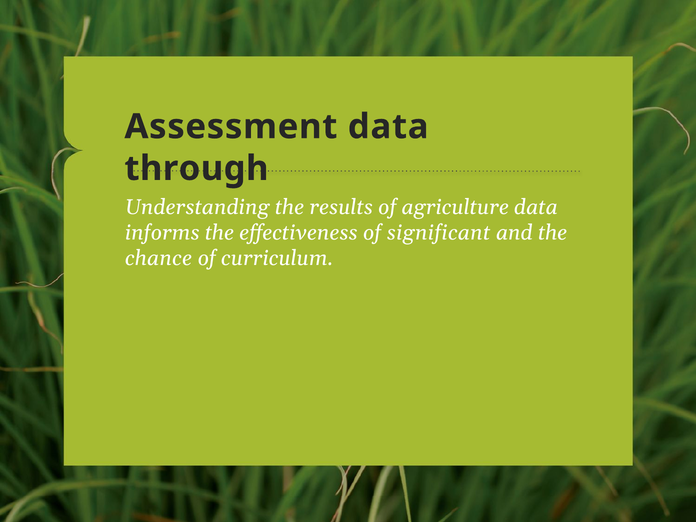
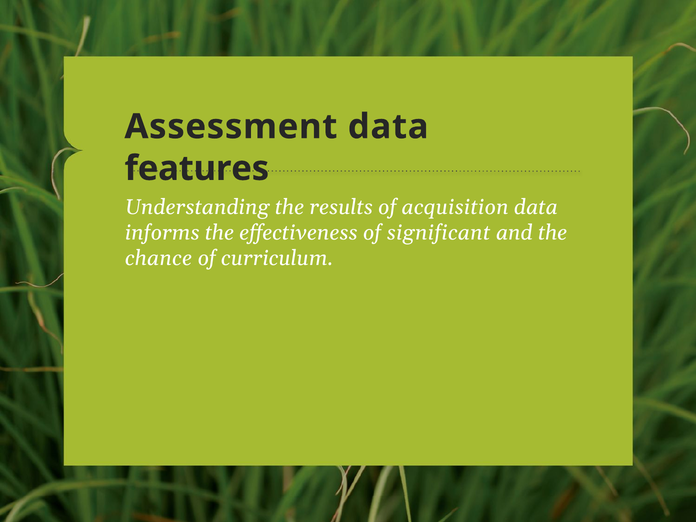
through: through -> features
agriculture: agriculture -> acquisition
